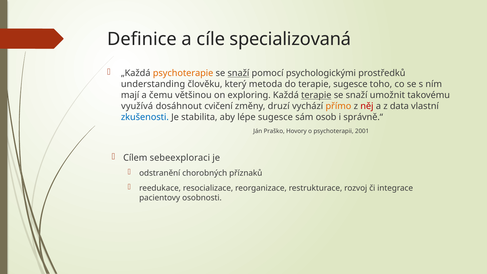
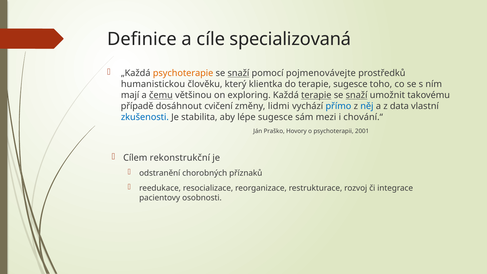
psychologickými: psychologickými -> pojmenovávejte
understanding: understanding -> humanistickou
metoda: metoda -> klientka
čemu underline: none -> present
snaží at (357, 95) underline: none -> present
využívá: využívá -> případě
druzí: druzí -> lidmi
přímo colour: orange -> blue
něj colour: red -> blue
osob: osob -> mezi
správně.“: správně.“ -> chování.“
sebeexploraci: sebeexploraci -> rekonstrukční
